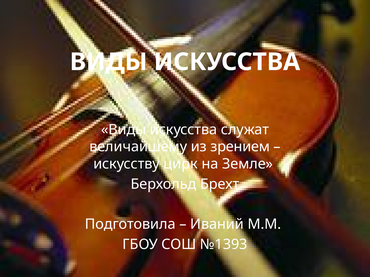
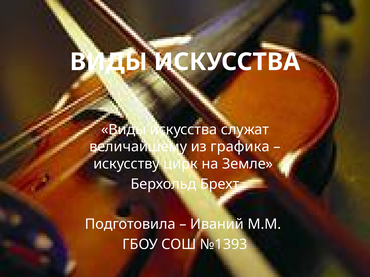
зрением: зрением -> графика
